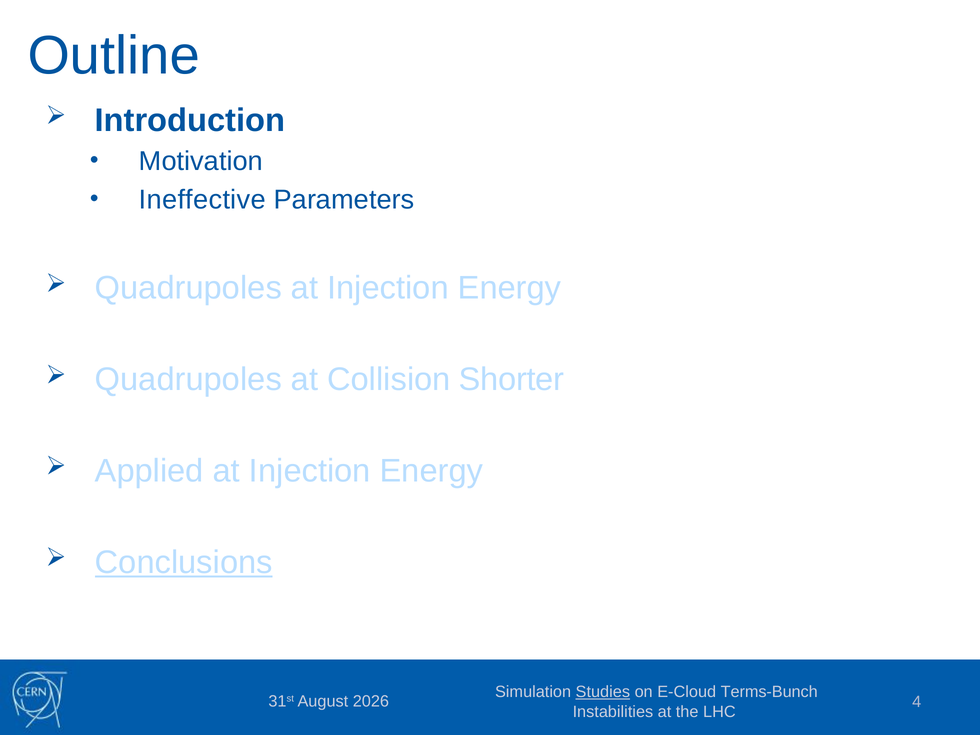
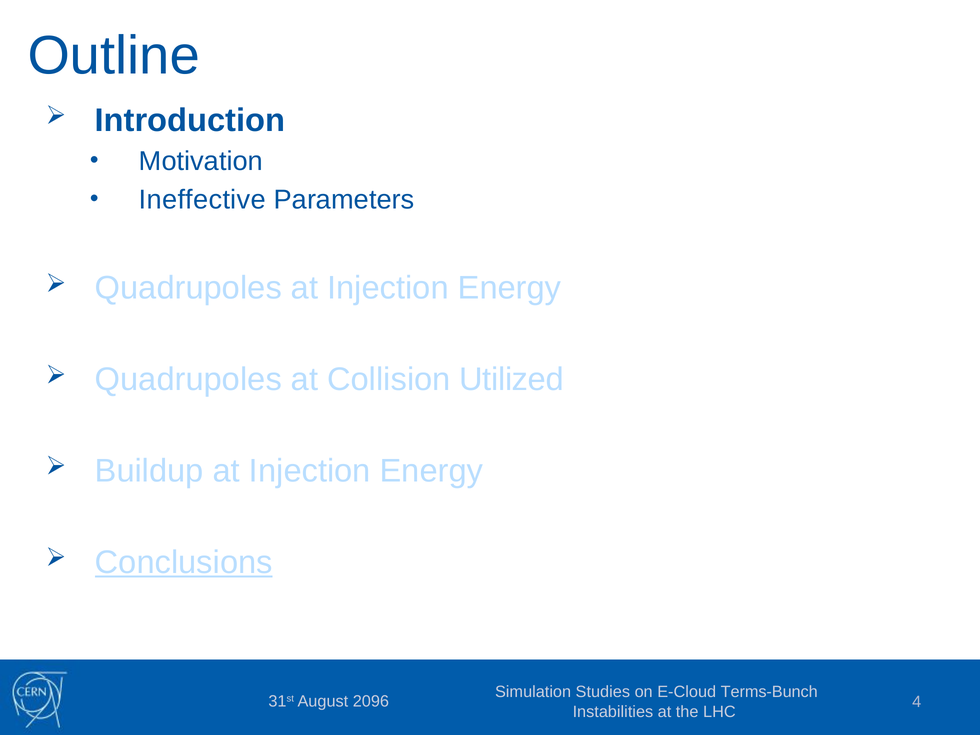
Shorter: Shorter -> Utilized
Applied: Applied -> Buildup
Studies underline: present -> none
2026: 2026 -> 2096
